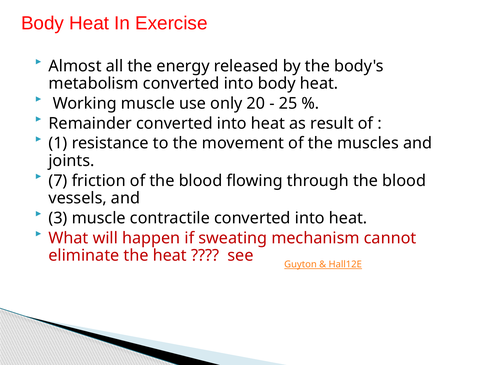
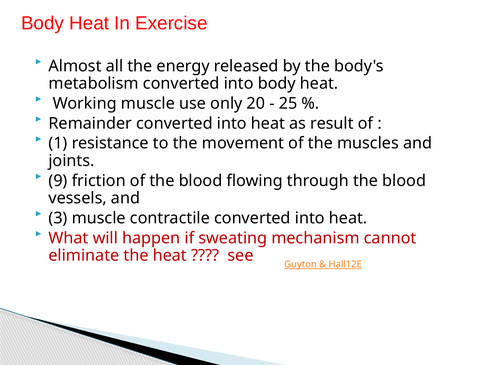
7: 7 -> 9
